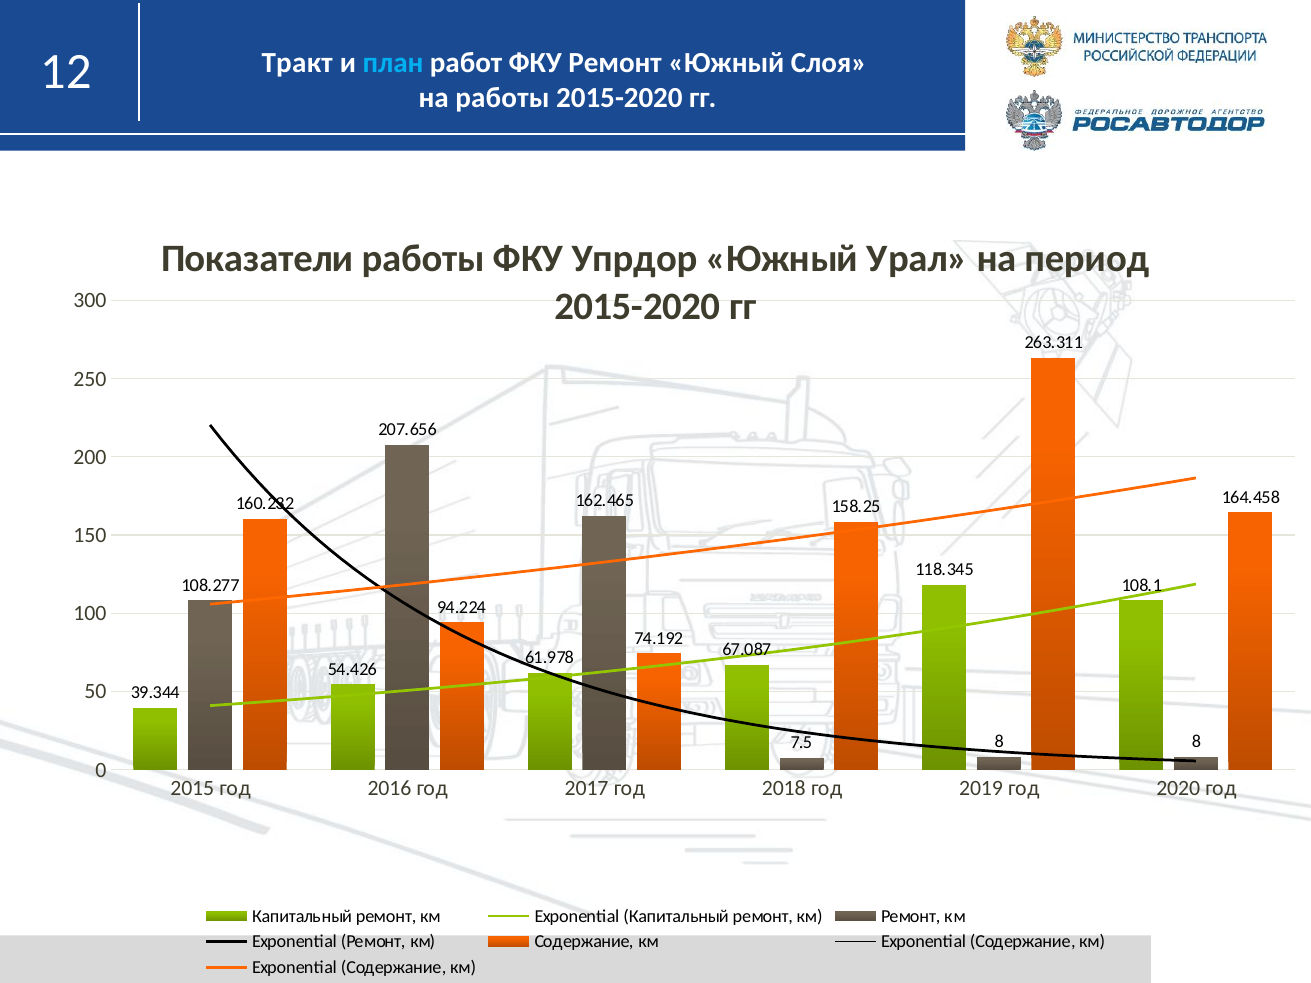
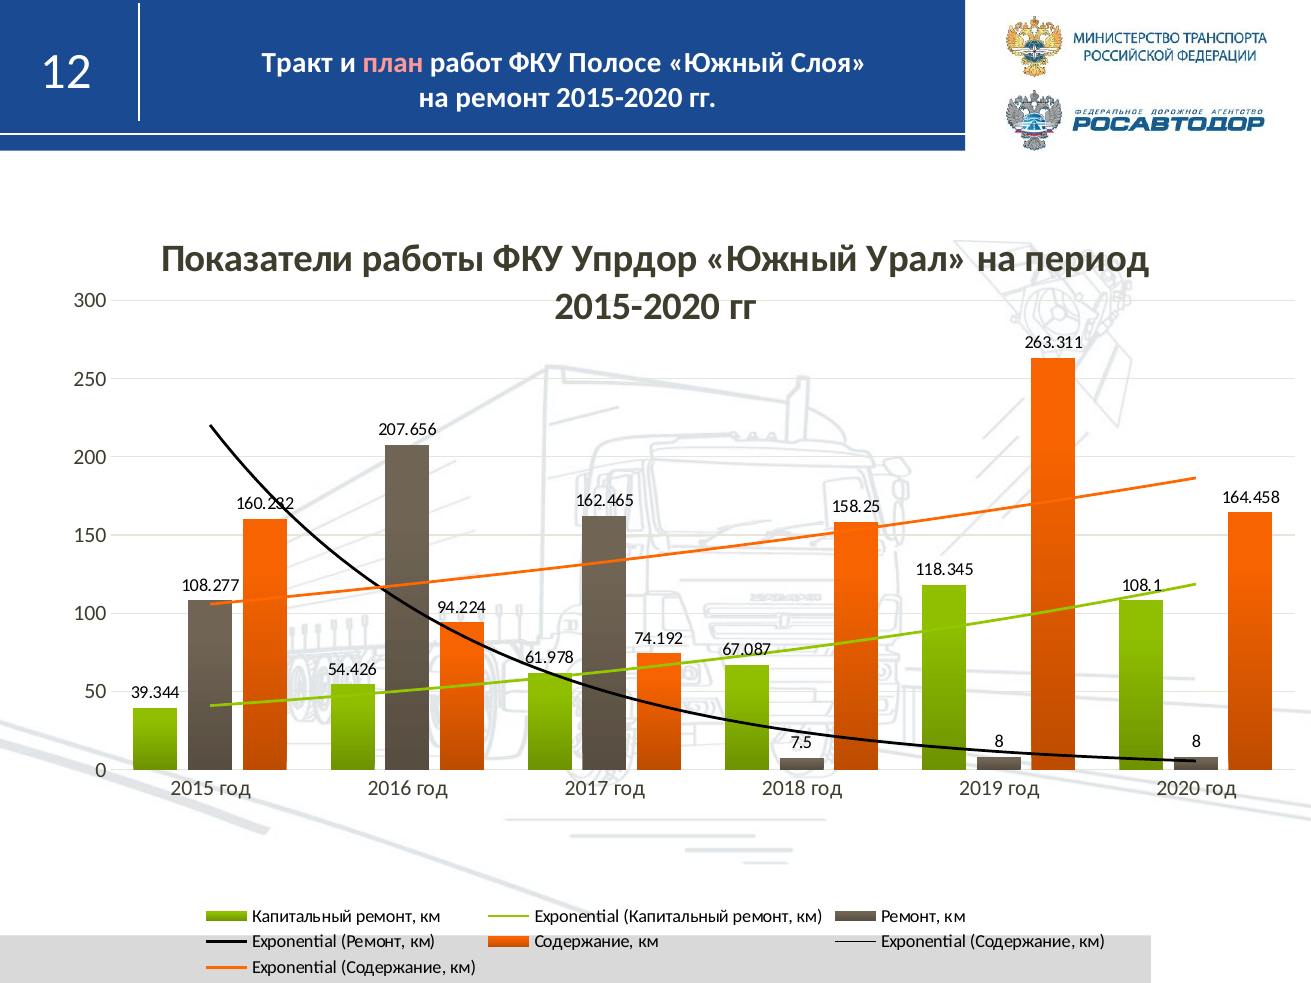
план colour: light blue -> pink
ФКУ Ремонт: Ремонт -> Полосе
на работы: работы -> ремонт
